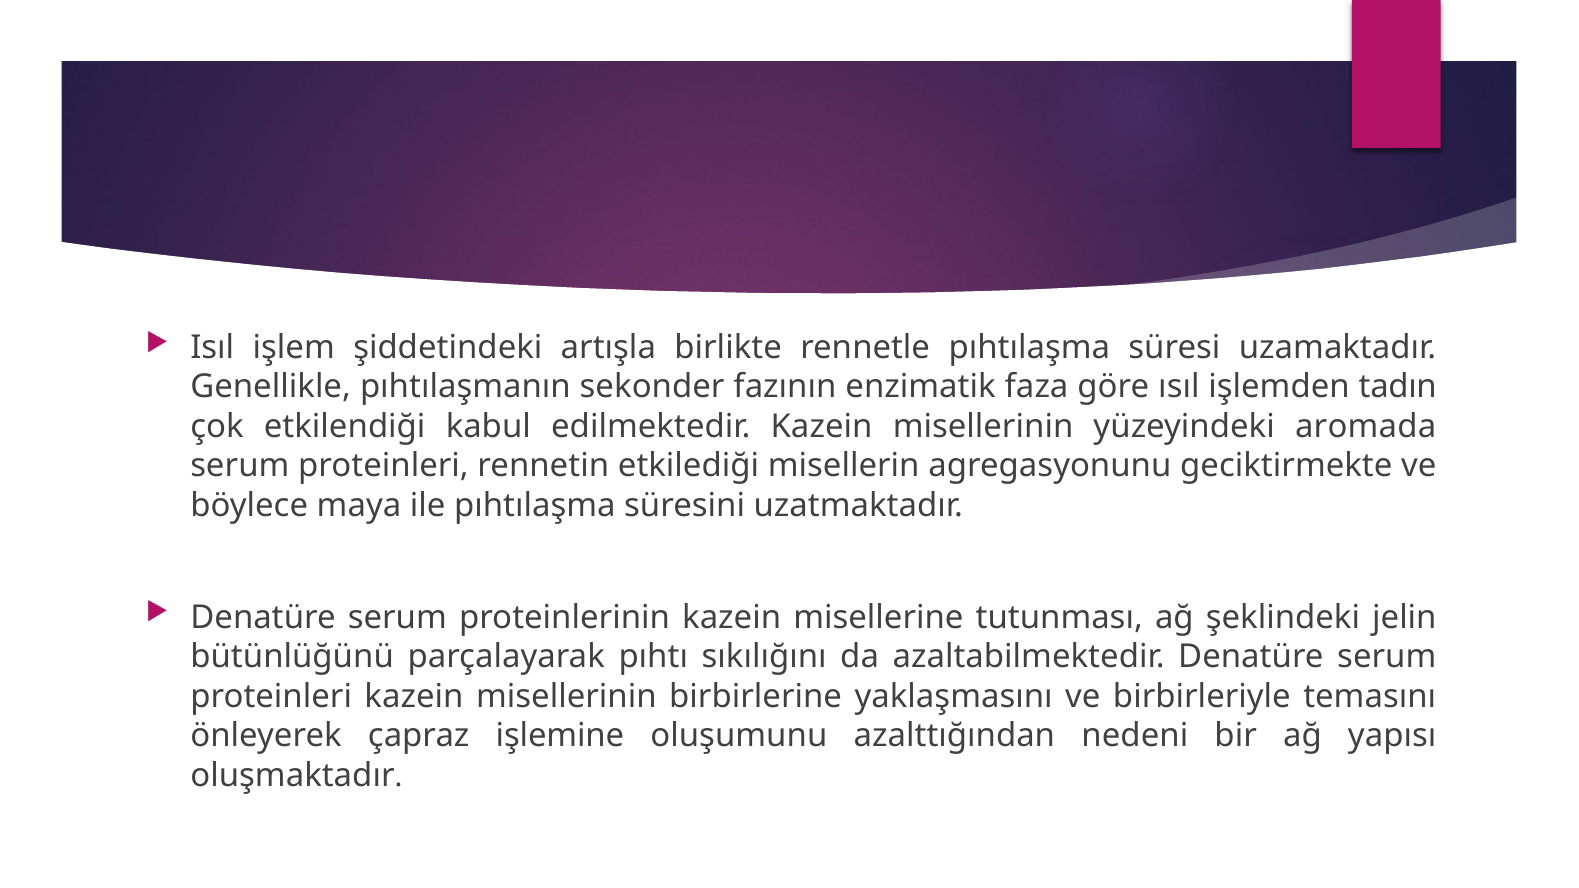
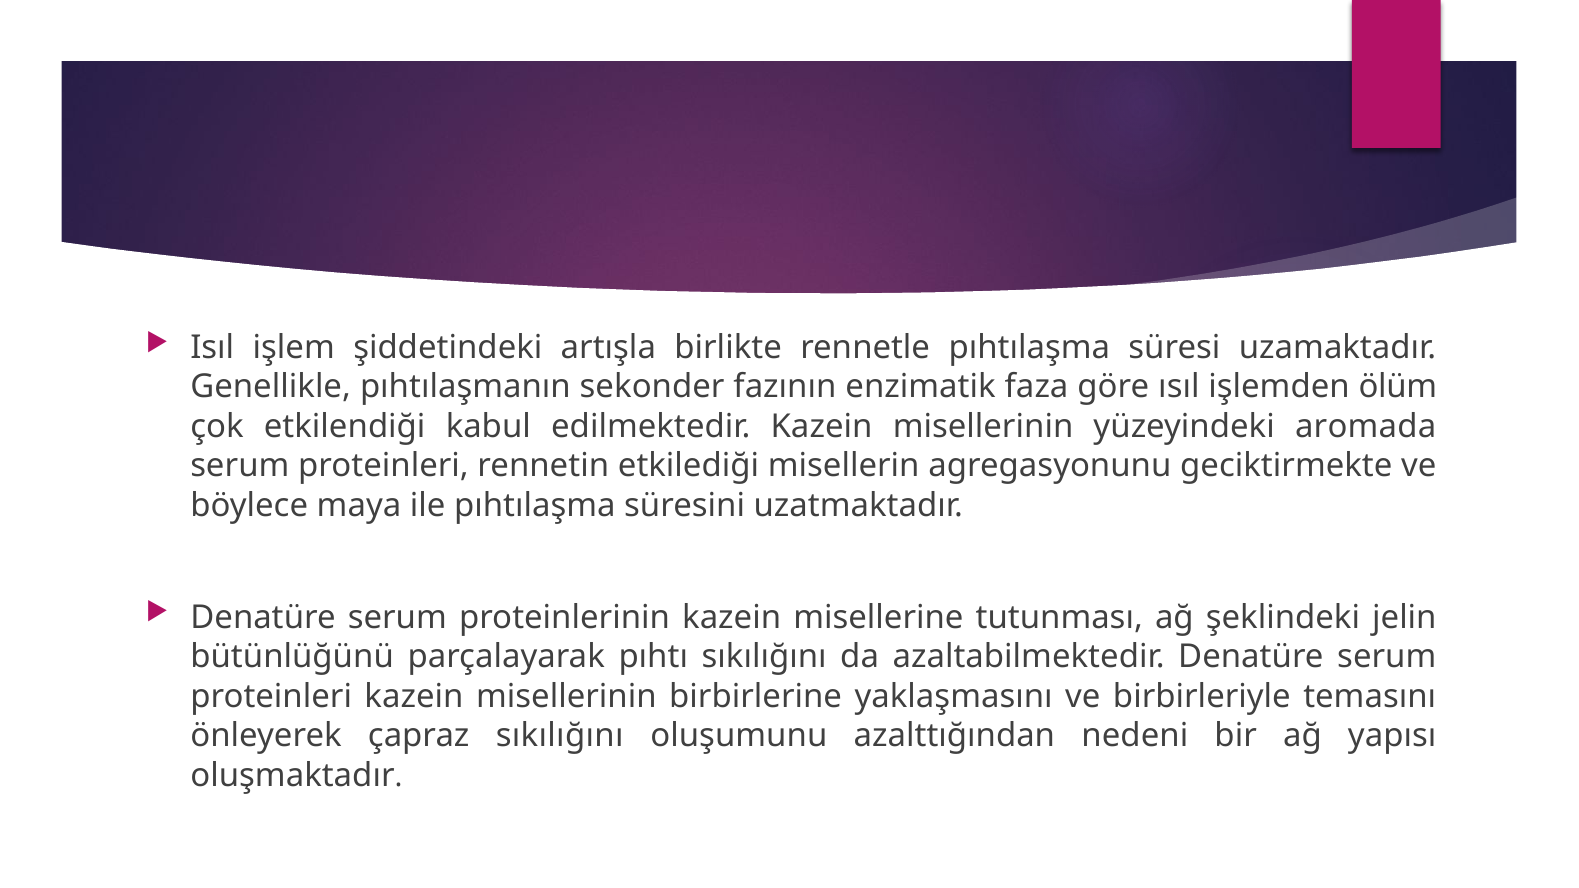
tadın: tadın -> ölüm
çapraz işlemine: işlemine -> sıkılığını
